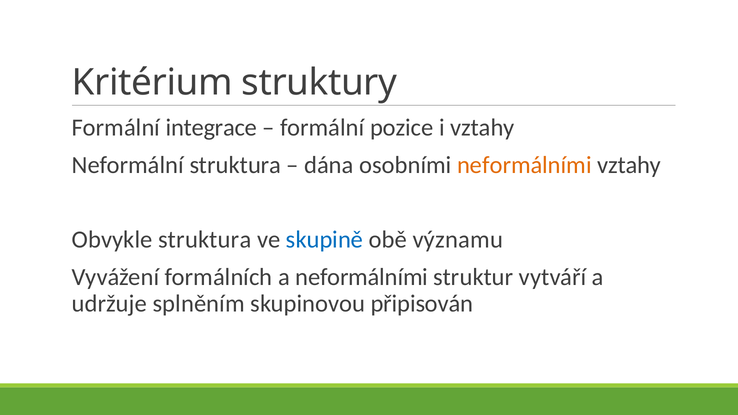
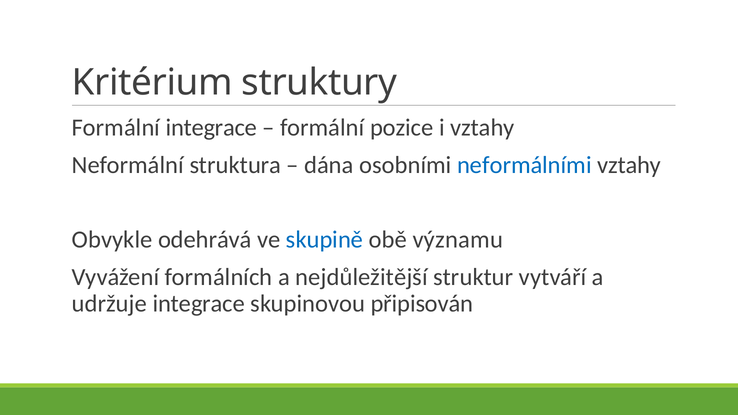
neformálními at (524, 165) colour: orange -> blue
Obvykle struktura: struktura -> odehrává
a neformálními: neformálními -> nejdůležitější
udržuje splněním: splněním -> integrace
